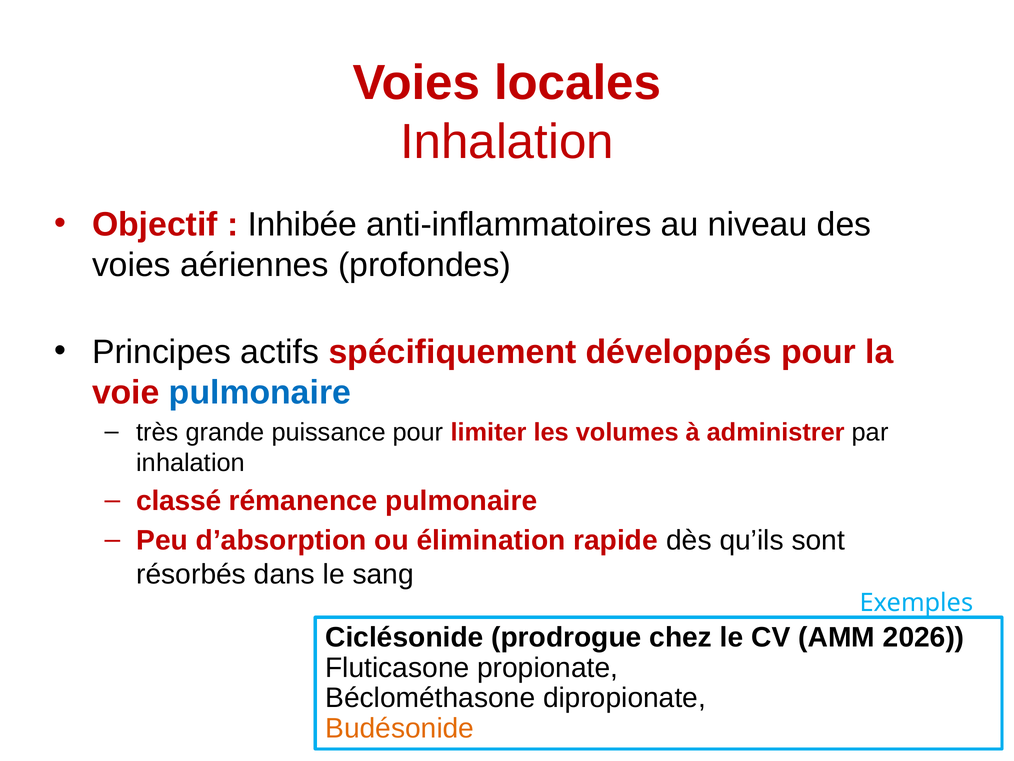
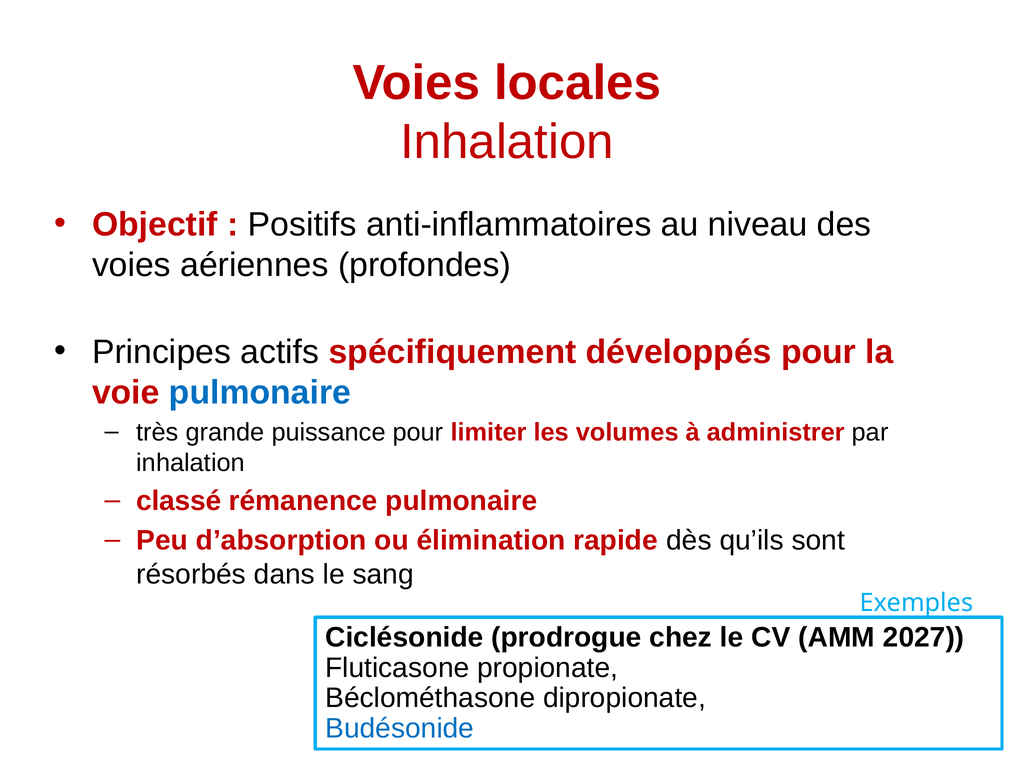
Inhibée: Inhibée -> Positifs
2026: 2026 -> 2027
Budésonide colour: orange -> blue
